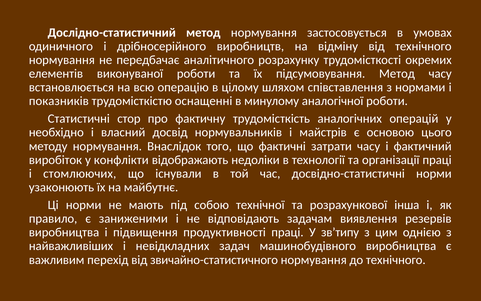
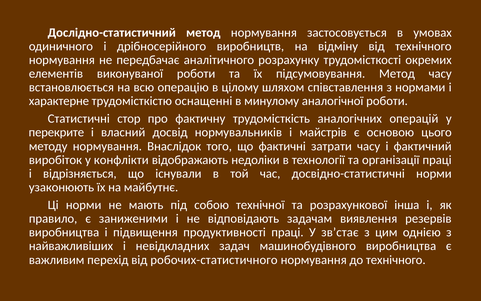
показників: показників -> характерне
необхідно: необхідно -> перекрите
стомлюючих: стомлюючих -> відрізняється
зв’типу: зв’типу -> зв’стає
звичайно-статистичного: звичайно-статистичного -> робочих-статистичного
